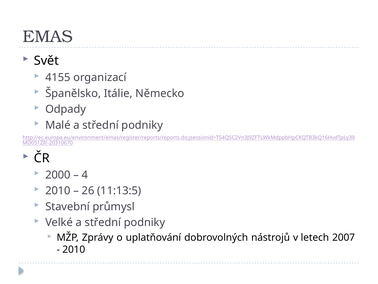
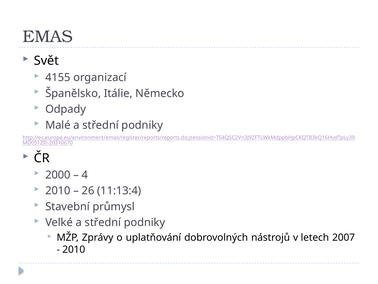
11:13:5: 11:13:5 -> 11:13:4
